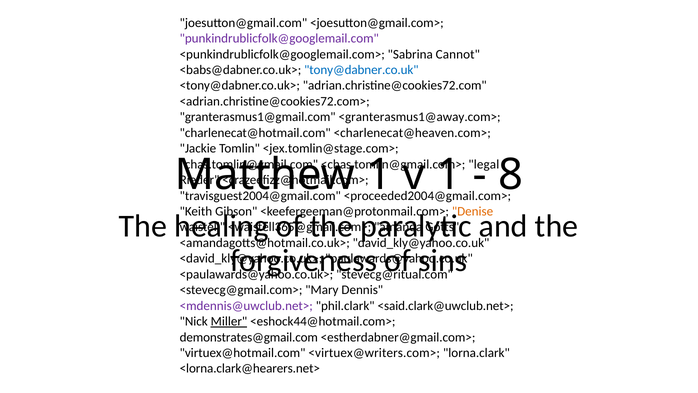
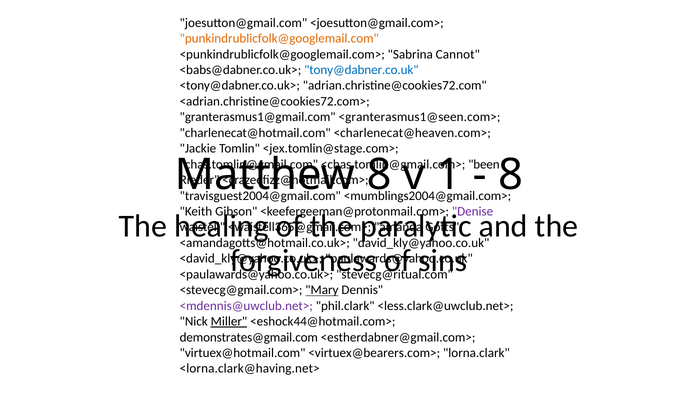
punkindrublicfolk@googlemail.com colour: purple -> orange
<granterasmus1@away.com>: <granterasmus1@away.com> -> <granterasmus1@seen.com>
legal: legal -> been
1 at (379, 174): 1 -> 8
<proceeded2004@gmail.com>: <proceeded2004@gmail.com> -> <mumblings2004@gmail.com>
Denise colour: orange -> purple
Mary underline: none -> present
<said.clark@uwclub.net>: <said.clark@uwclub.net> -> <less.clark@uwclub.net>
<virtuex@writers.com>: <virtuex@writers.com> -> <virtuex@bearers.com>
<lorna.clark@hearers.net>: <lorna.clark@hearers.net> -> <lorna.clark@having.net>
